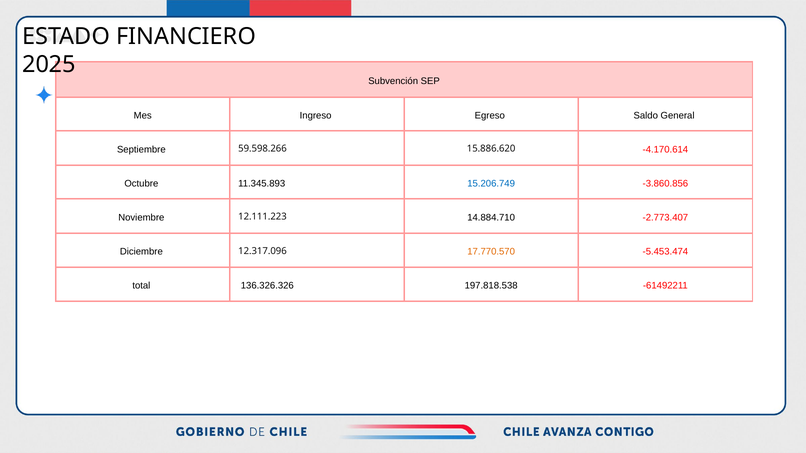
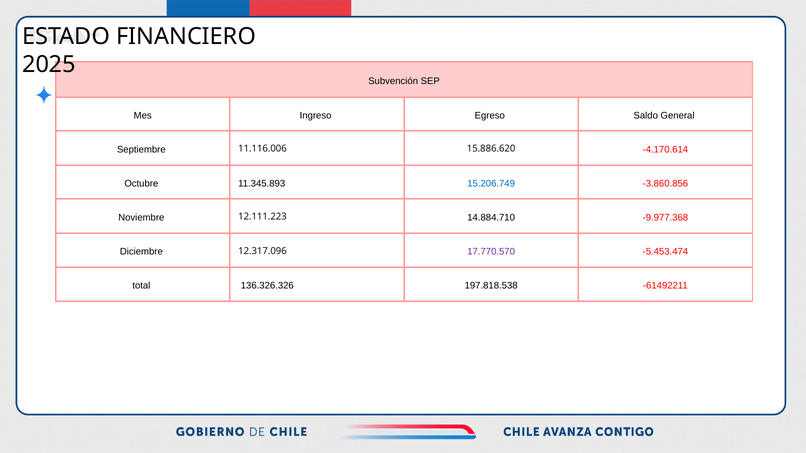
59.598.266: 59.598.266 -> 11.116.006
-2.773.407: -2.773.407 -> -9.977.368
17.770.570 colour: orange -> purple
